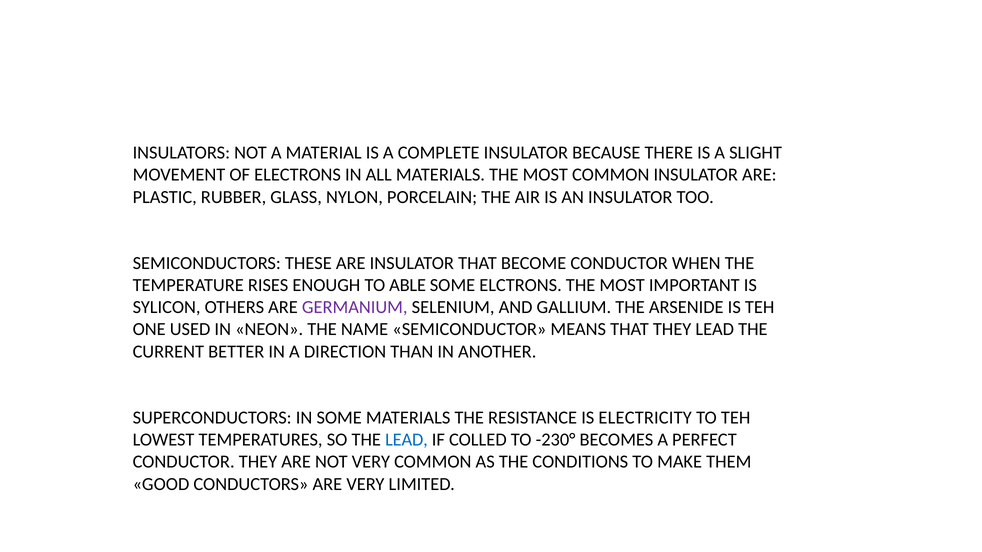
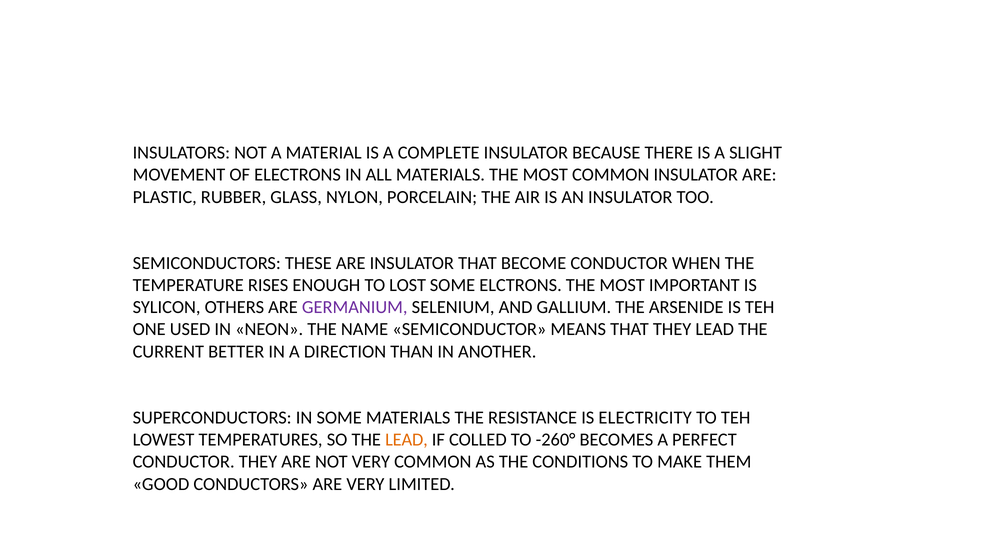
ABLE: ABLE -> LOST
LEAD at (406, 440) colour: blue -> orange
-230°: -230° -> -260°
